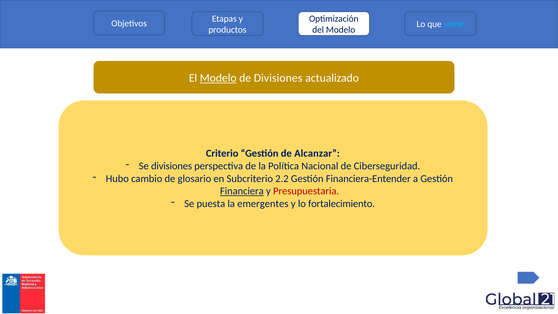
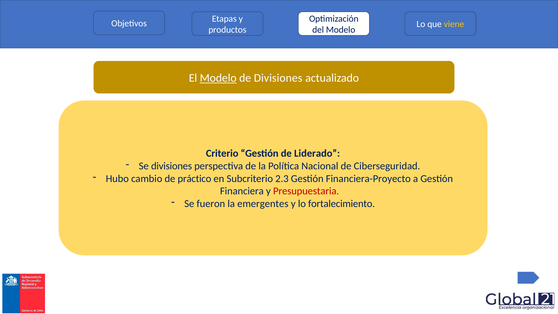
viene colour: light blue -> yellow
Alcanzar: Alcanzar -> Liderado
glosario: glosario -> práctico
2.2: 2.2 -> 2.3
Financiera-Entender: Financiera-Entender -> Financiera-Proyecto
Financiera underline: present -> none
puesta: puesta -> fueron
